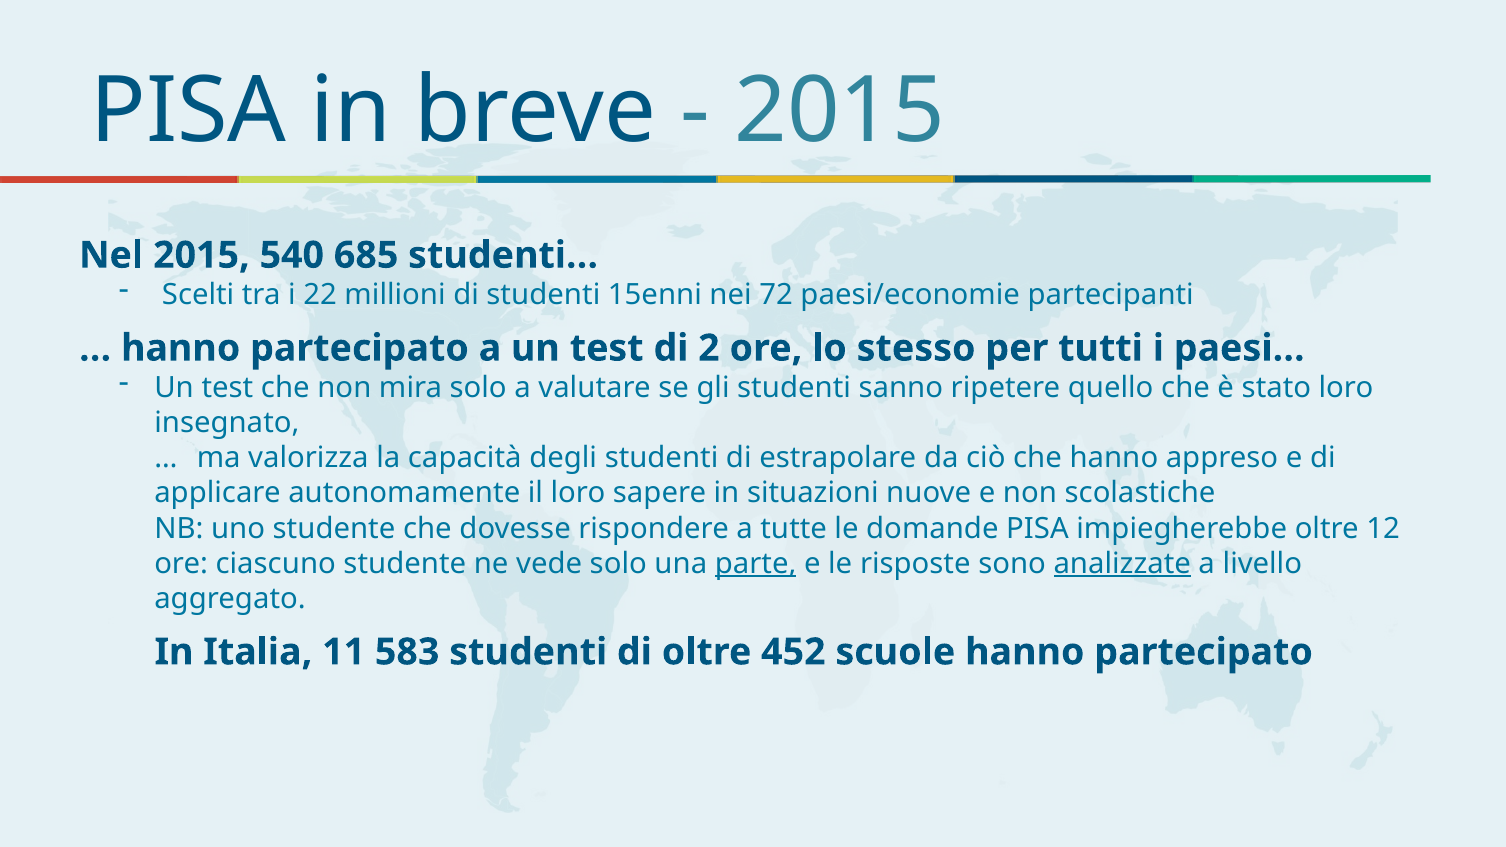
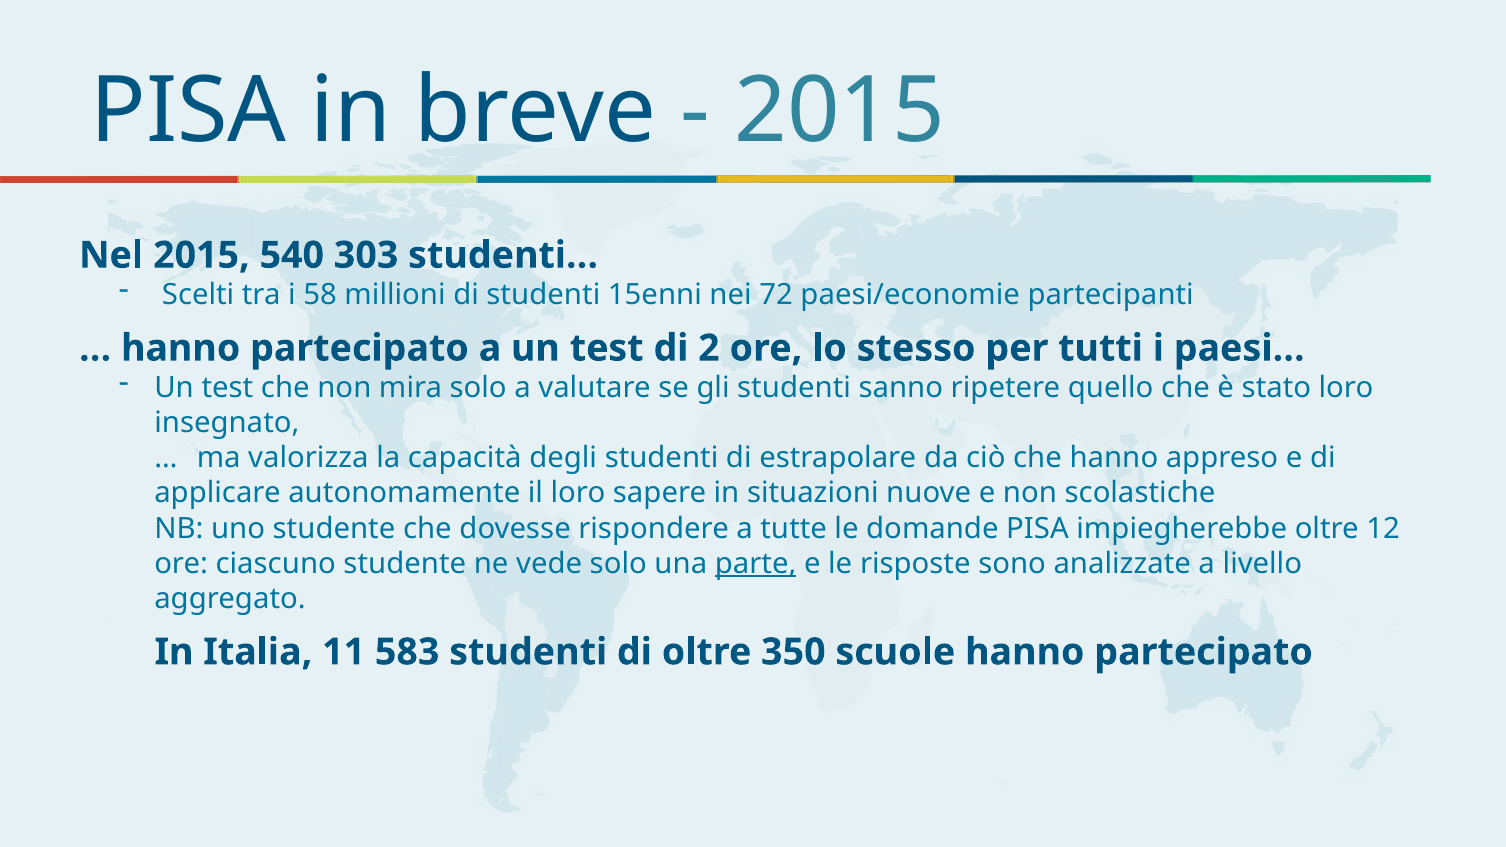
685: 685 -> 303
22: 22 -> 58
analizzate underline: present -> none
452: 452 -> 350
